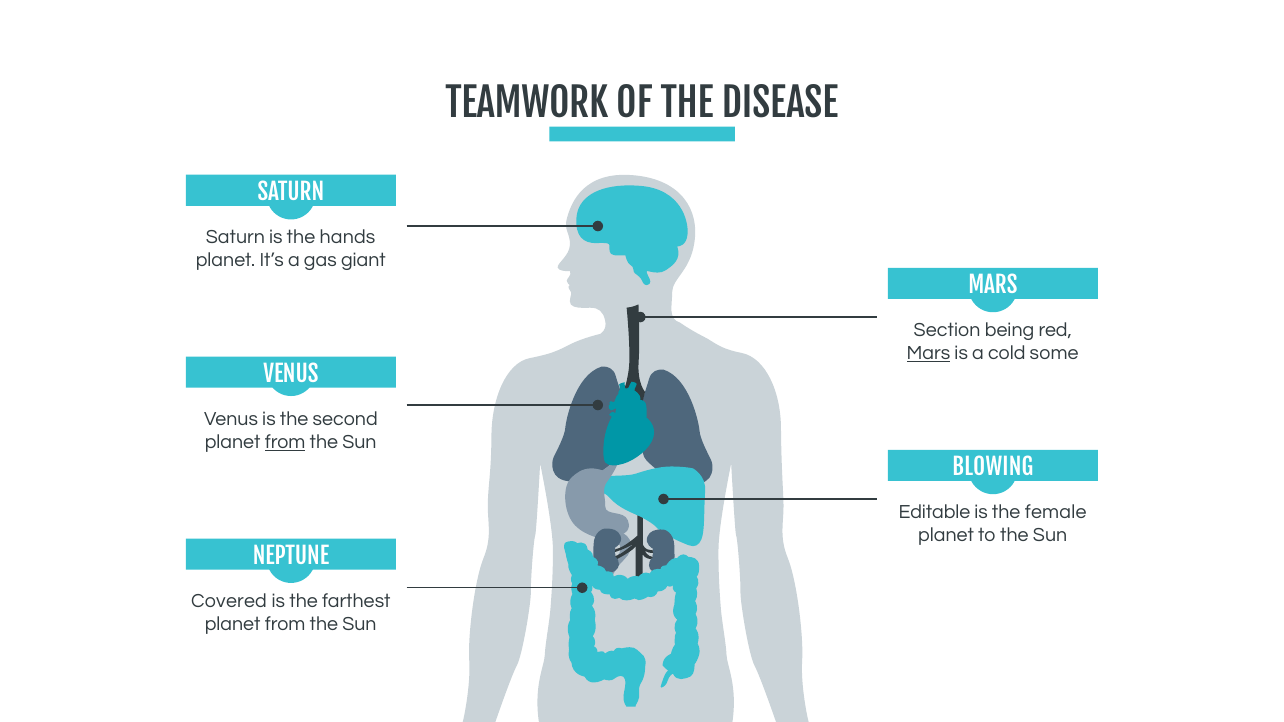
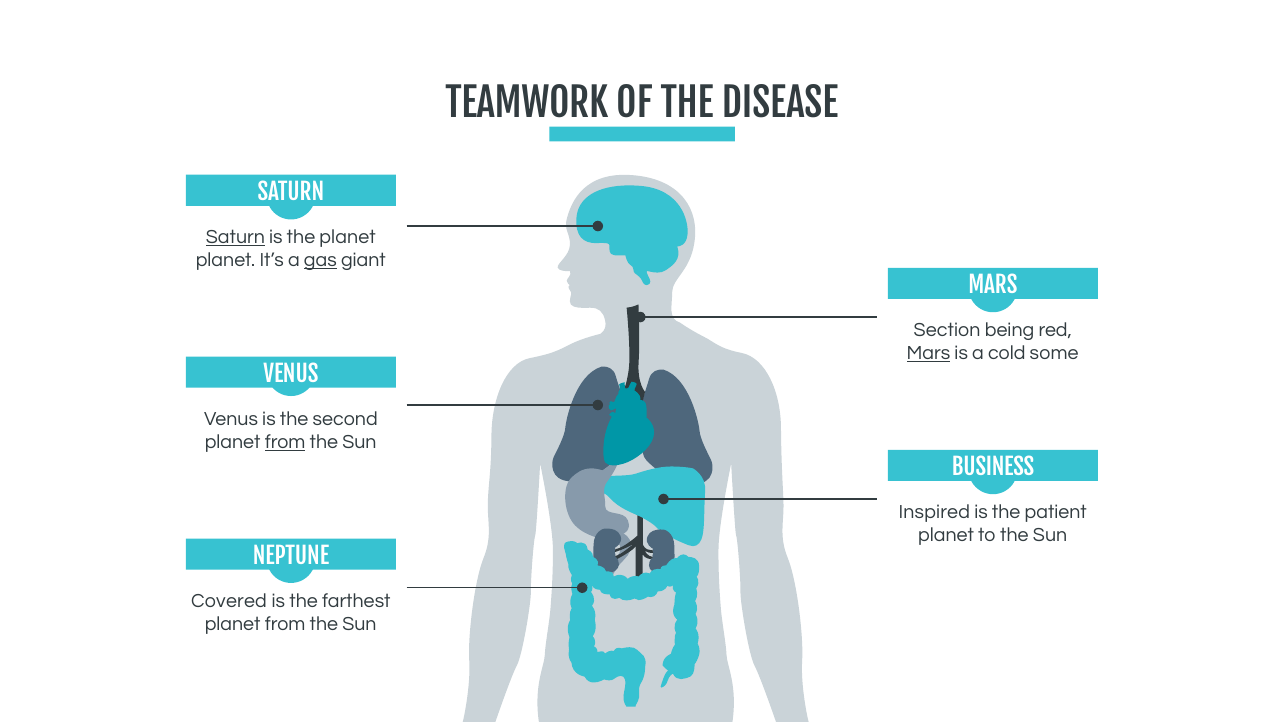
Saturn at (235, 237) underline: none -> present
the hands: hands -> planet
gas underline: none -> present
BLOWING: BLOWING -> BUSINESS
Editable: Editable -> Inspired
female: female -> patient
